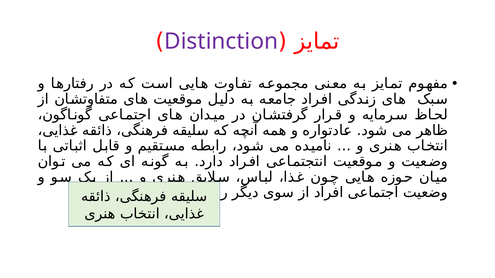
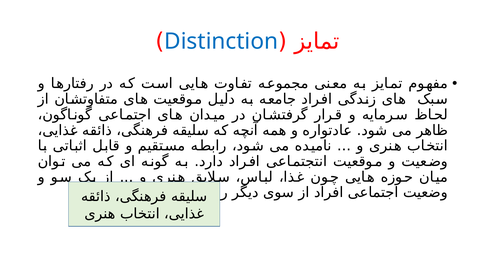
Distinction colour: purple -> blue
